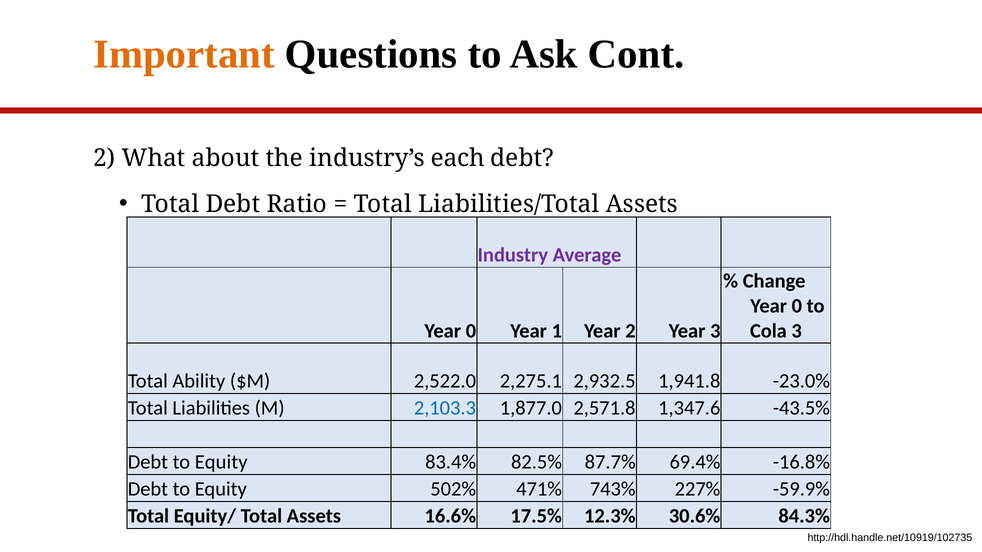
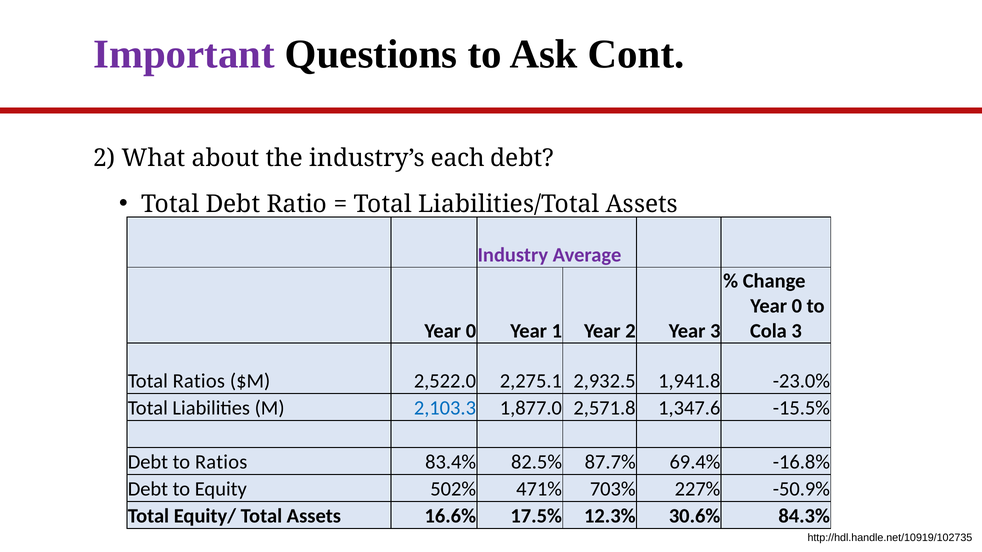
Important colour: orange -> purple
Total Ability: Ability -> Ratios
-43.5%: -43.5% -> -15.5%
Equity at (221, 462): Equity -> Ratios
743%: 743% -> 703%
-59.9%: -59.9% -> -50.9%
